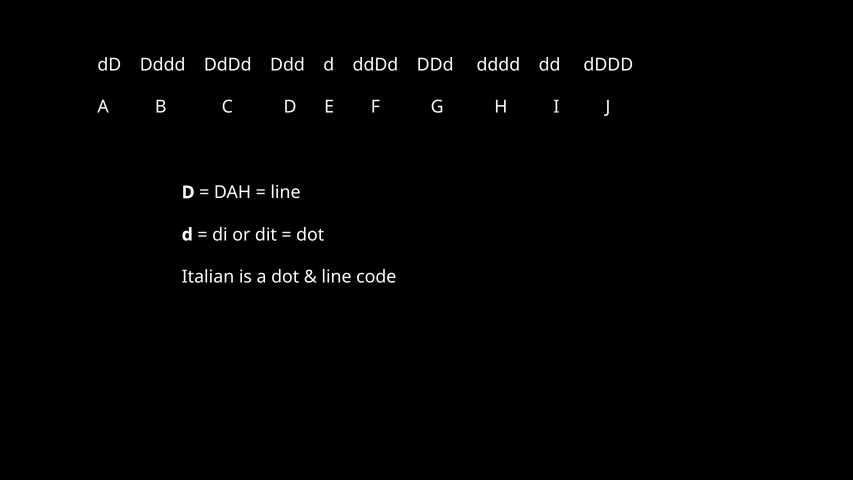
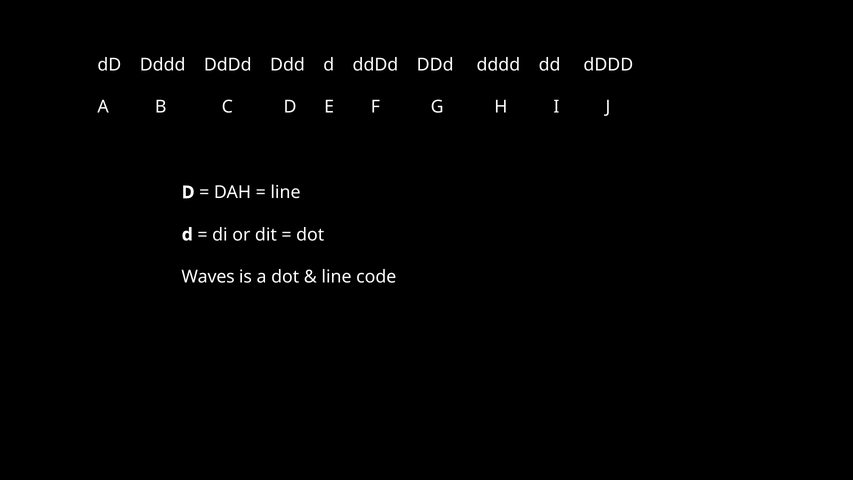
Italian: Italian -> Waves
